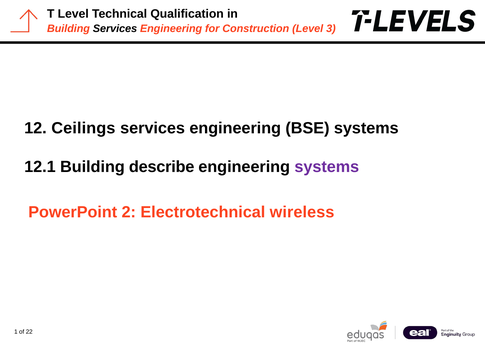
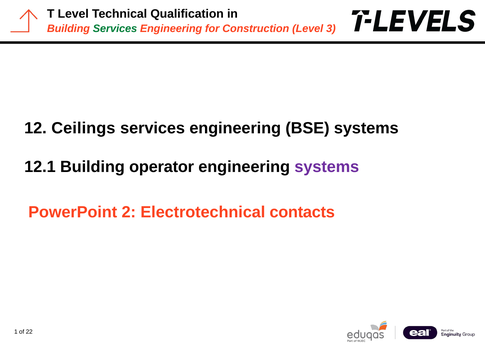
Services at (115, 29) colour: black -> green
describe: describe -> operator
wireless: wireless -> contacts
